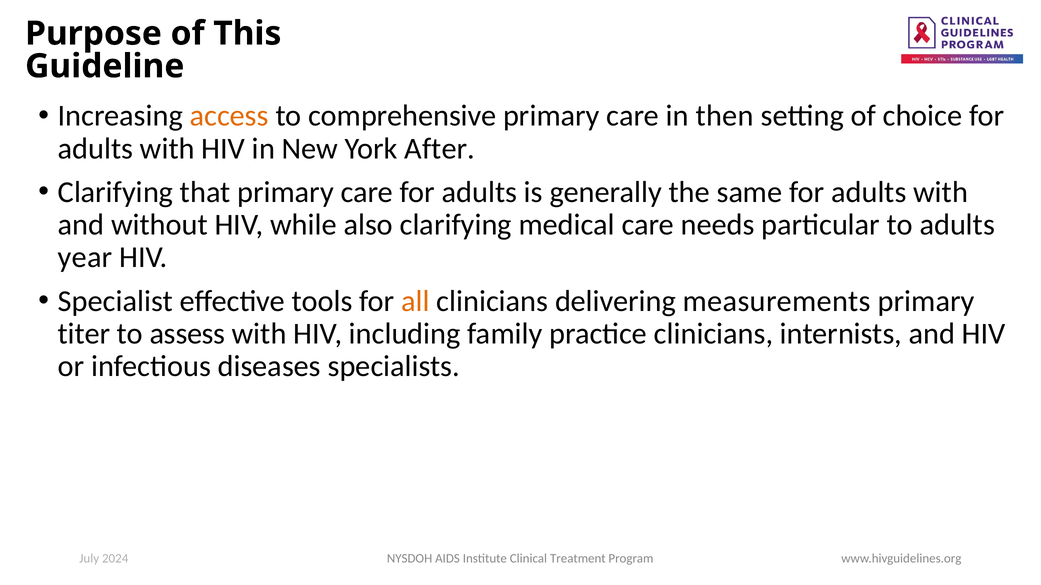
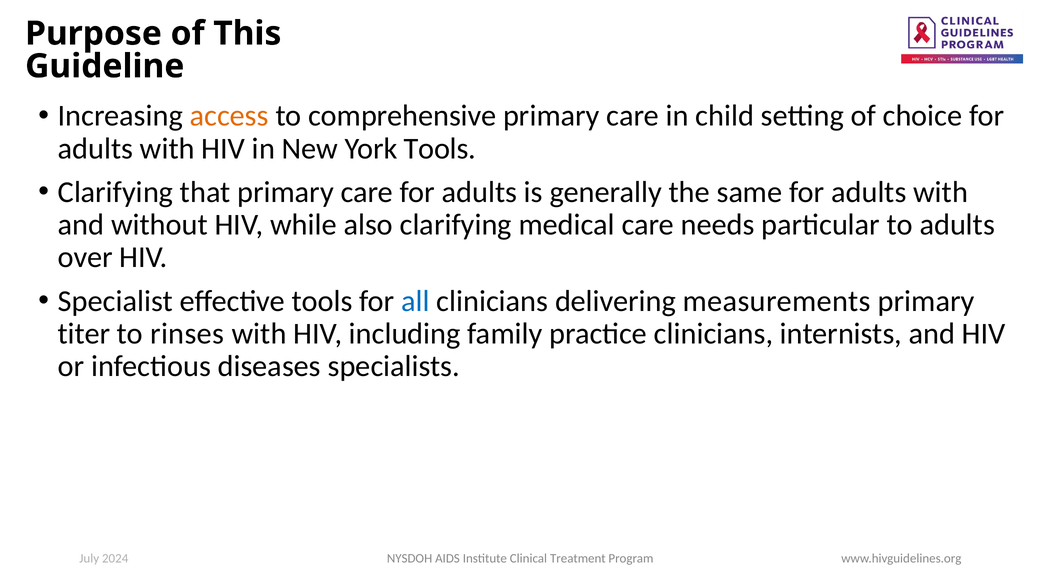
then: then -> child
York After: After -> Tools
year: year -> over
all colour: orange -> blue
assess: assess -> rinses
